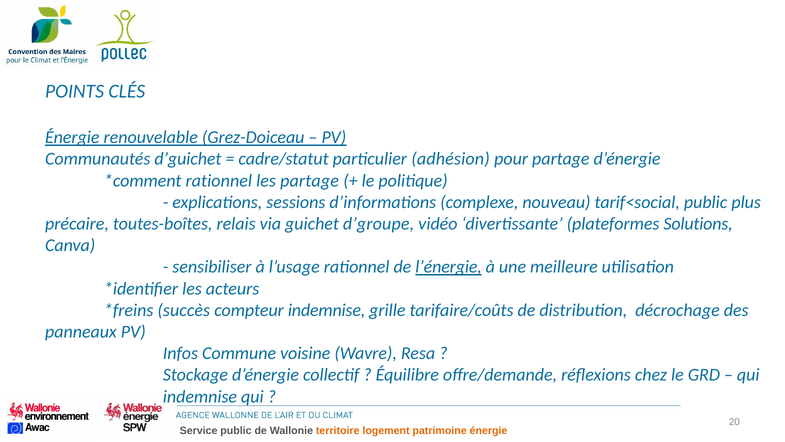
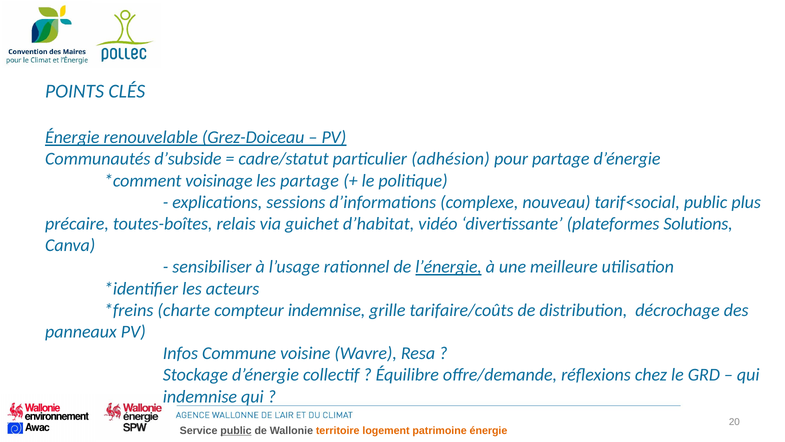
d’guichet: d’guichet -> d’subside
rationnel at (219, 180): rationnel -> voisinage
d’groupe: d’groupe -> d’habitat
succès: succès -> charte
public at (236, 430) underline: none -> present
